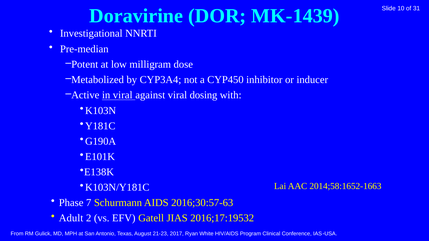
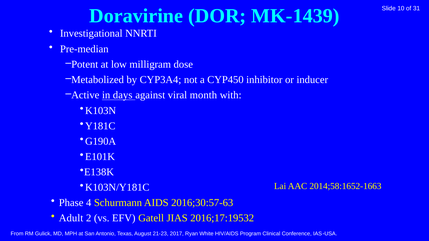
in viral: viral -> days
dosing: dosing -> month
7: 7 -> 4
